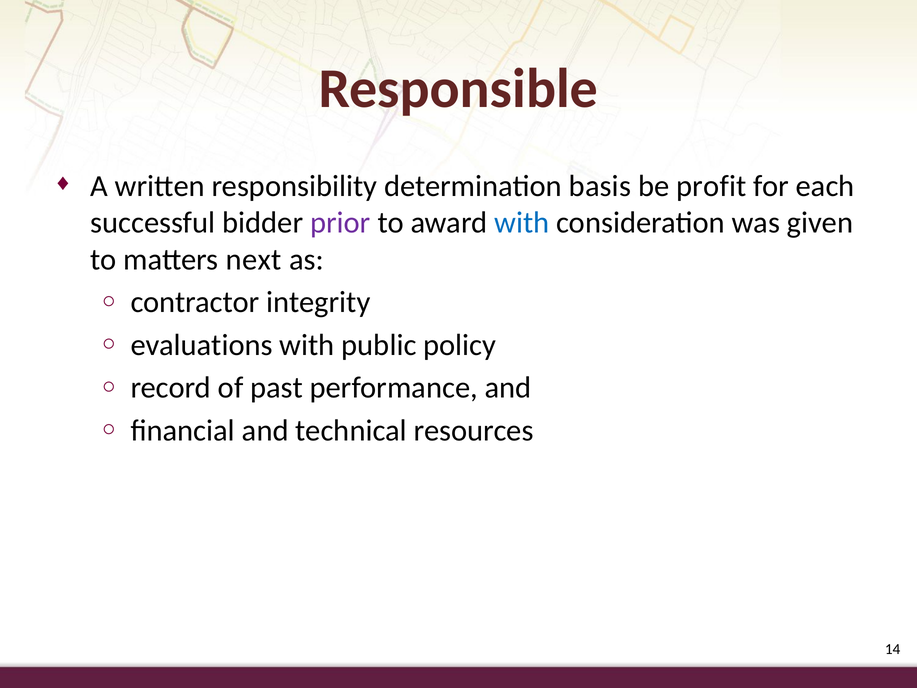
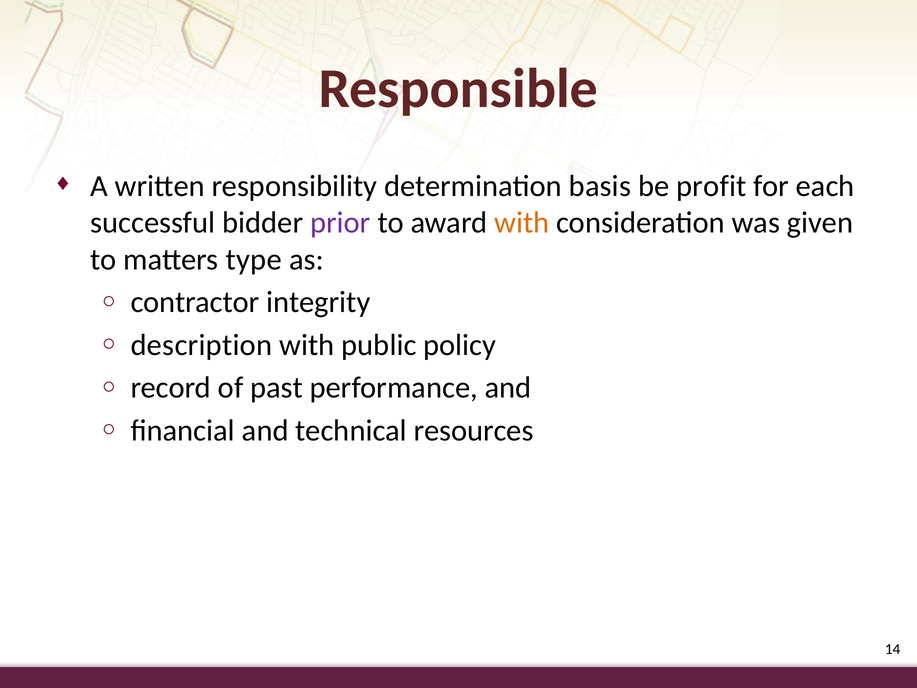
with at (522, 223) colour: blue -> orange
next: next -> type
evaluations: evaluations -> description
